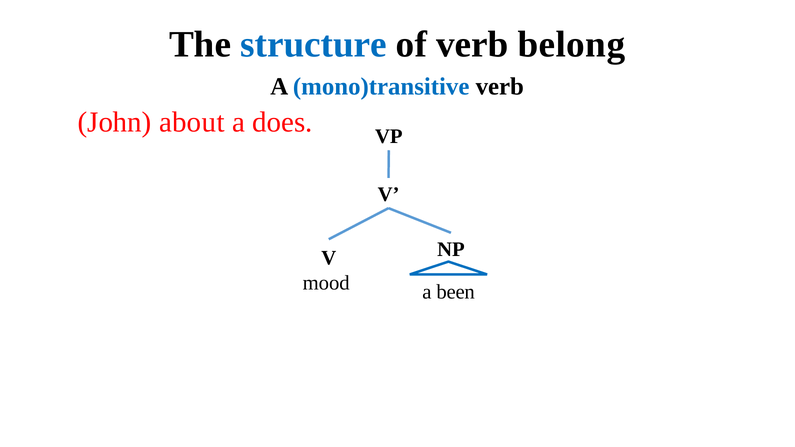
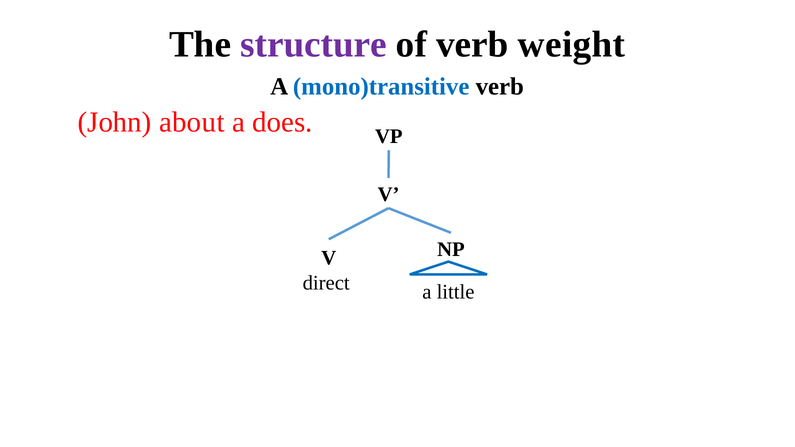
structure colour: blue -> purple
belong: belong -> weight
mood: mood -> direct
been: been -> little
